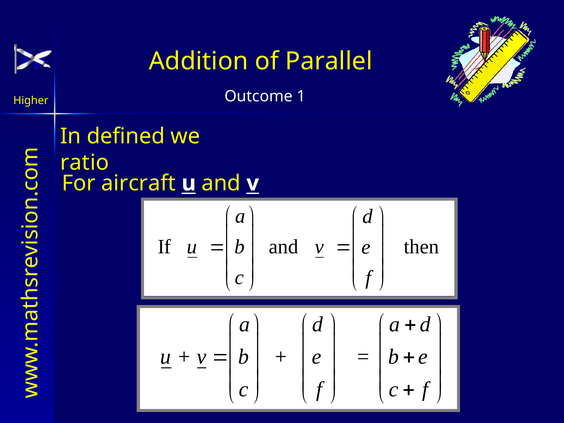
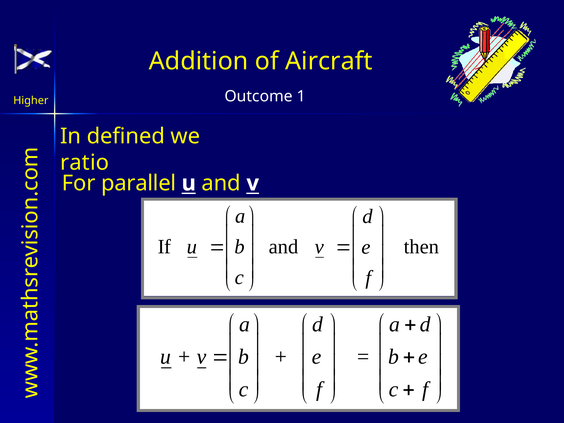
Parallel: Parallel -> Aircraft
aircraft: aircraft -> parallel
